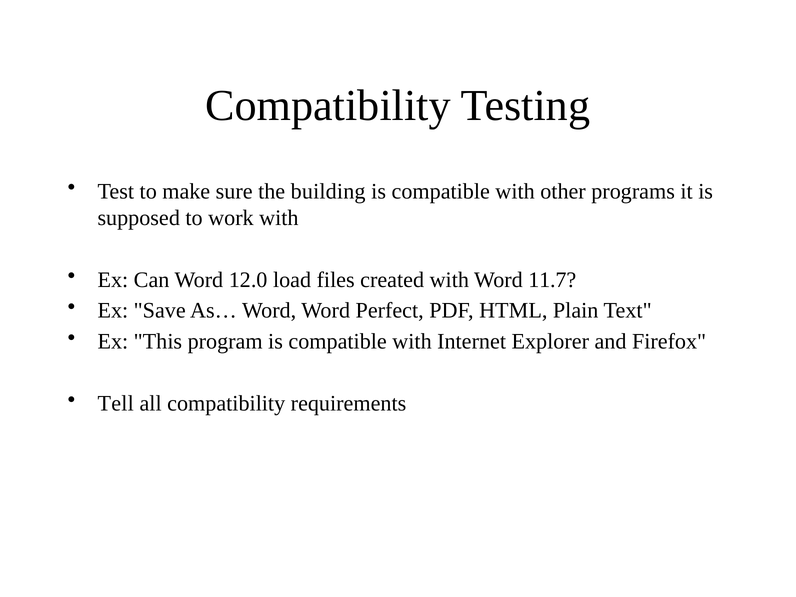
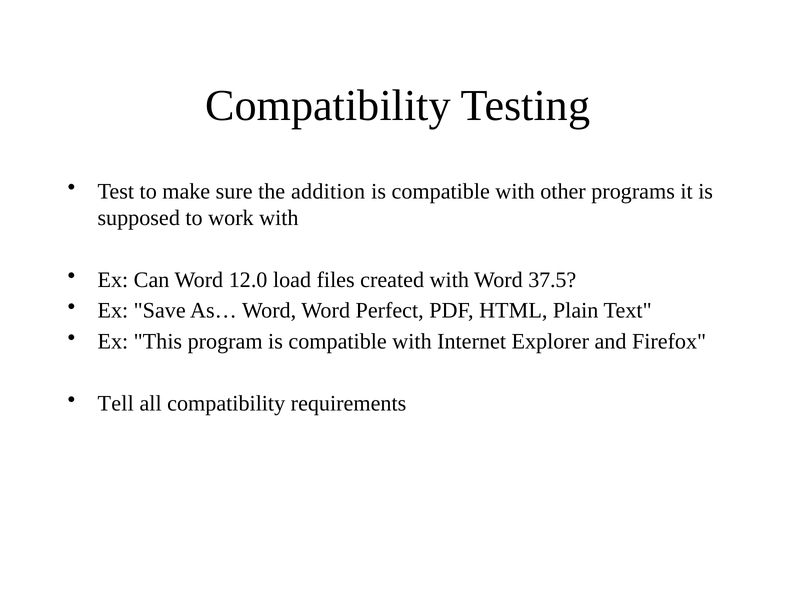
building: building -> addition
11.7: 11.7 -> 37.5
